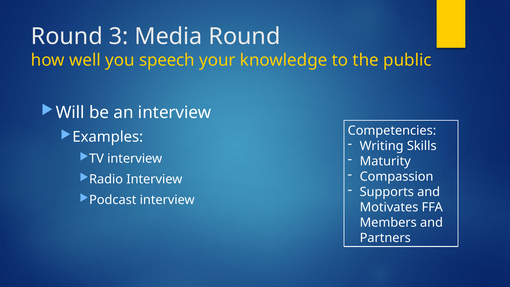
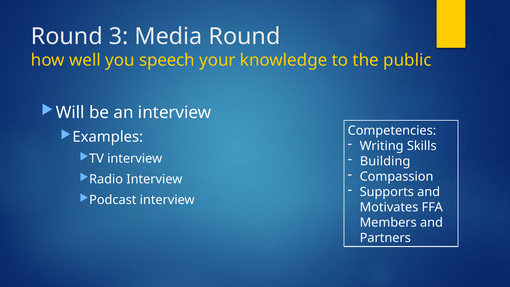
Maturity: Maturity -> Building
